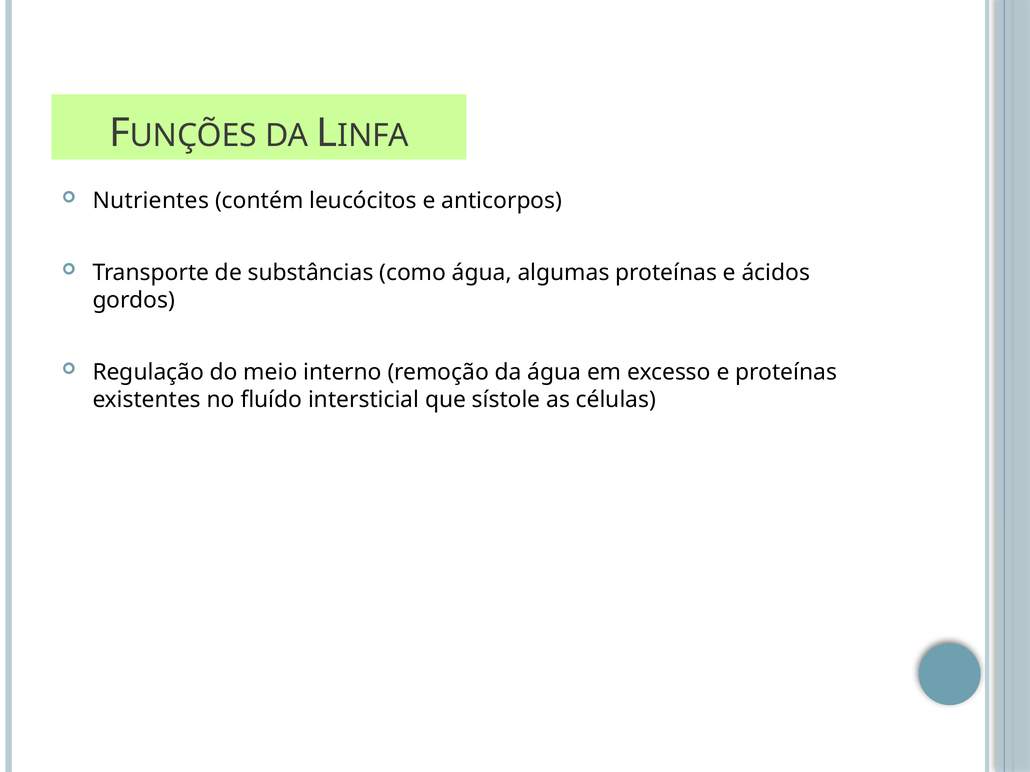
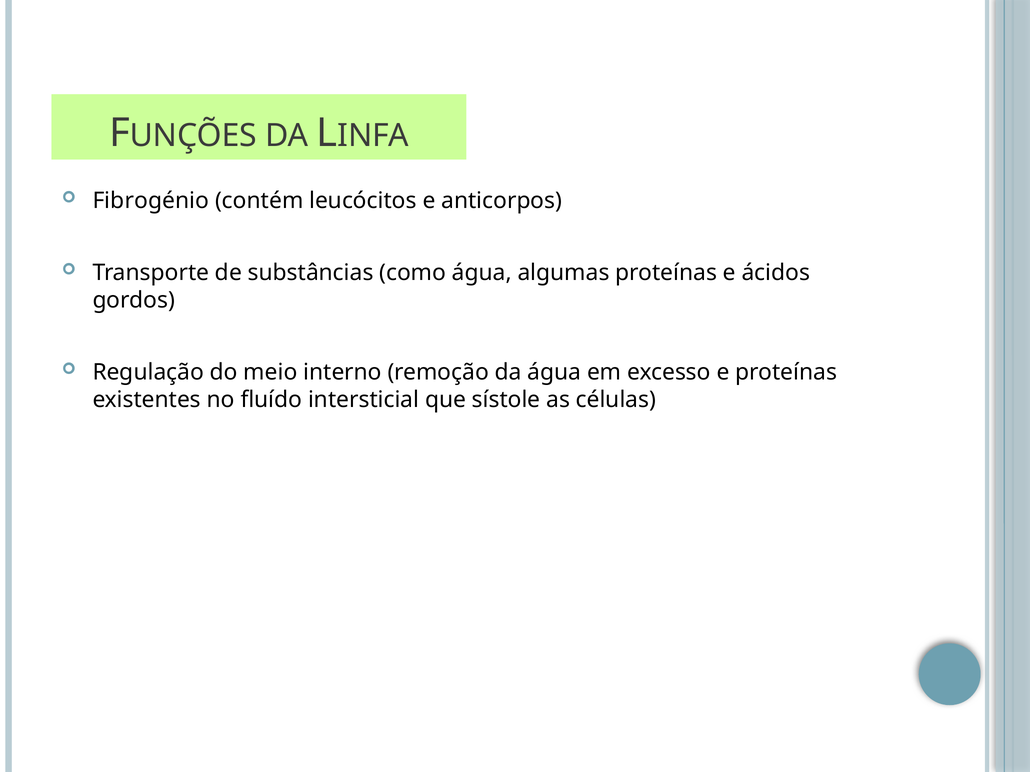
Nutrientes: Nutrientes -> Fibrogénio
